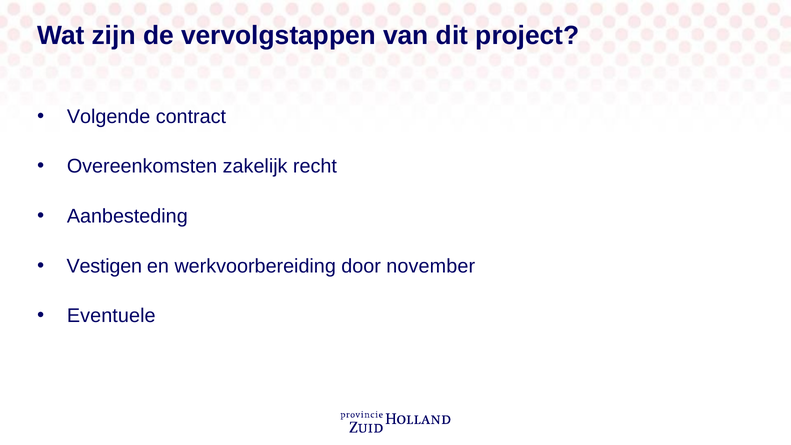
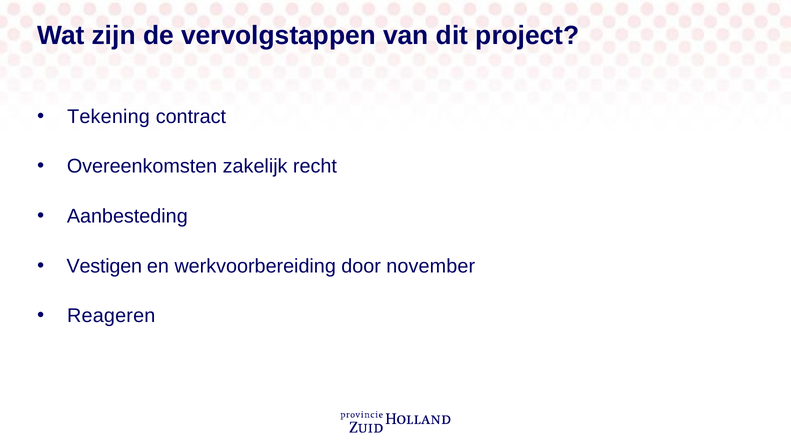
Volgende: Volgende -> Tekening
Eventuele: Eventuele -> Reageren
